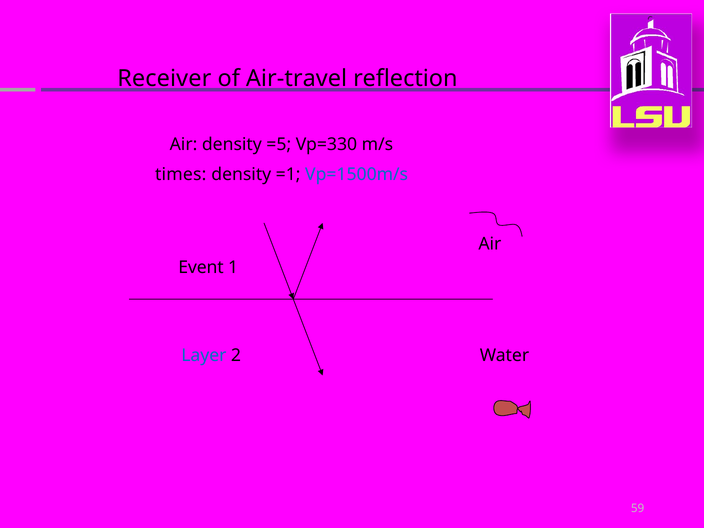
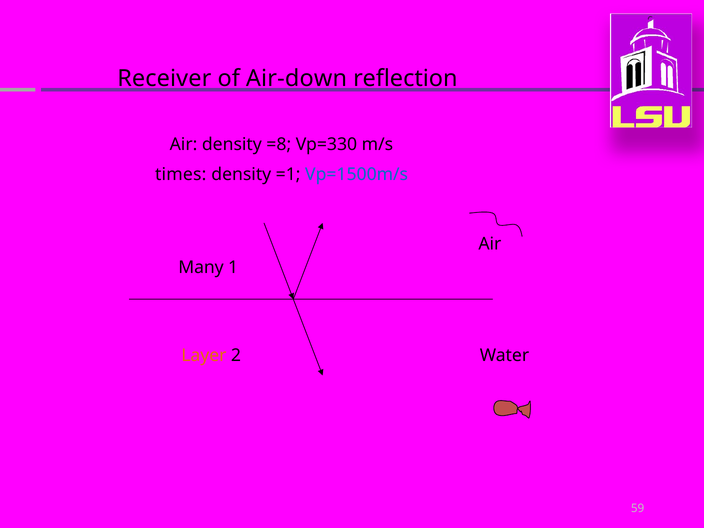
Air-travel: Air-travel -> Air-down
=5: =5 -> =8
Event: Event -> Many
Layer colour: blue -> orange
